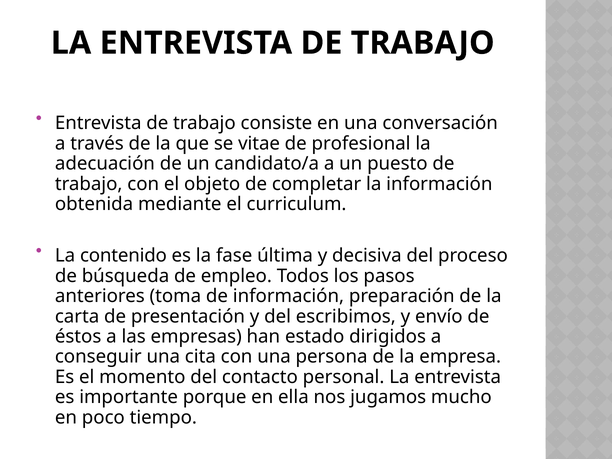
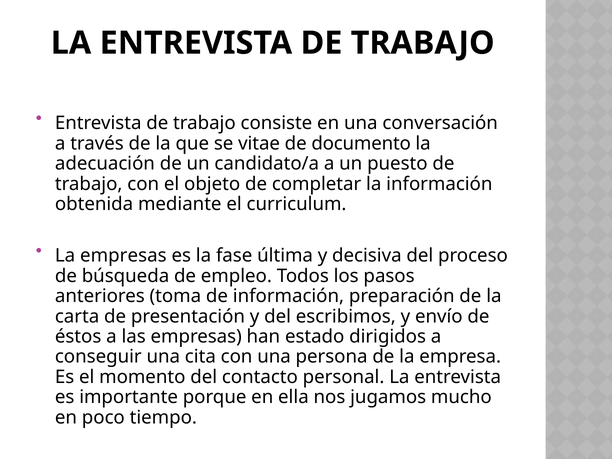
profesional: profesional -> documento
La contenido: contenido -> empresas
